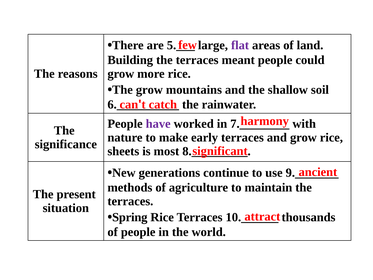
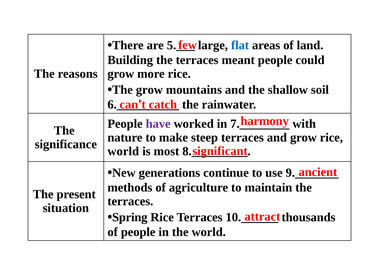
flat colour: purple -> blue
early: early -> steep
sheets at (123, 151): sheets -> world
